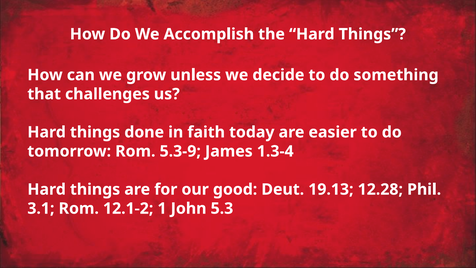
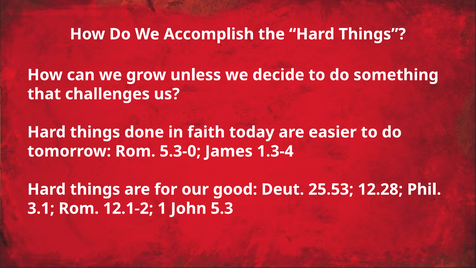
5.3-9: 5.3-9 -> 5.3-0
19.13: 19.13 -> 25.53
